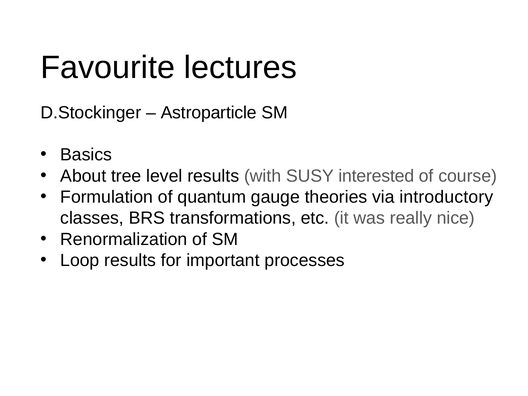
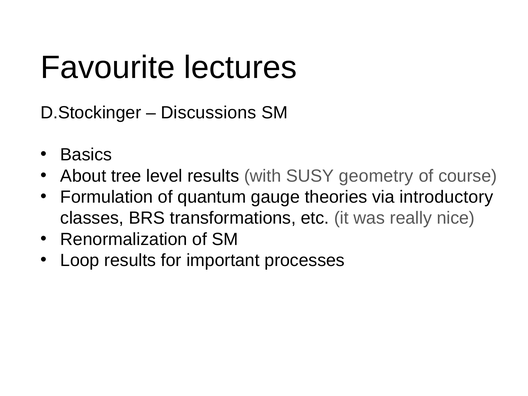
Astroparticle: Astroparticle -> Discussions
interested: interested -> geometry
